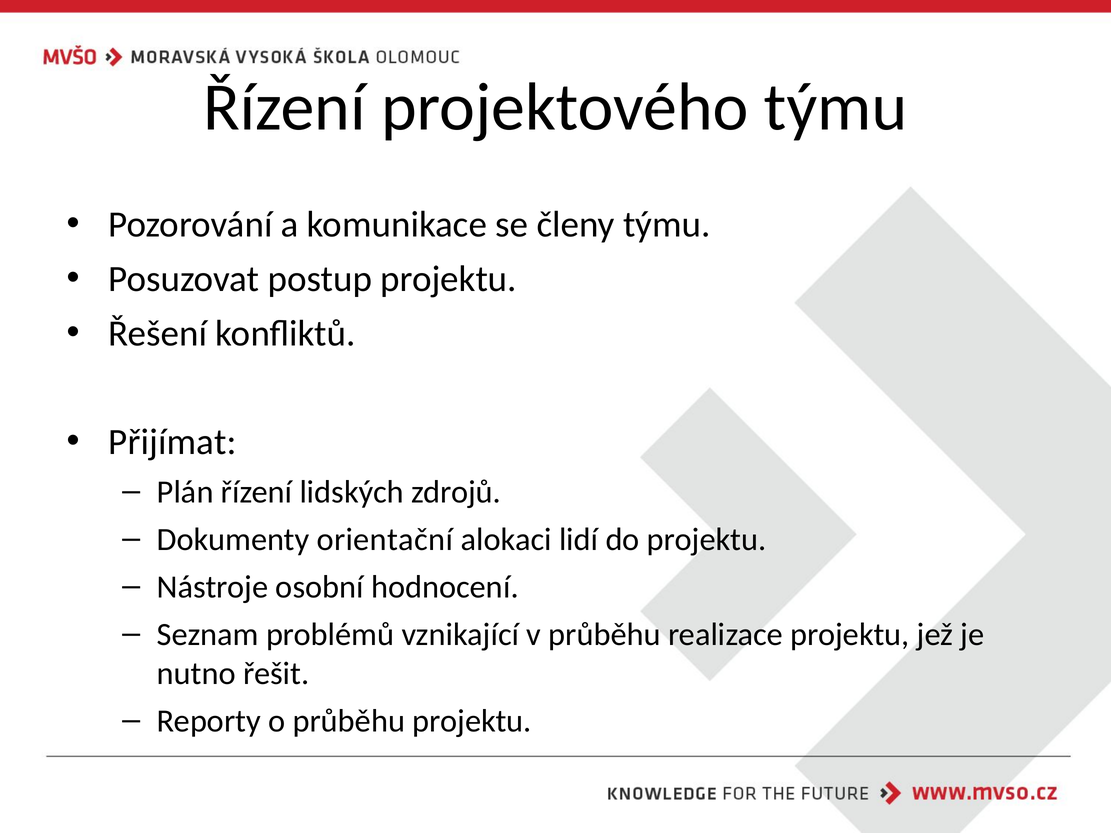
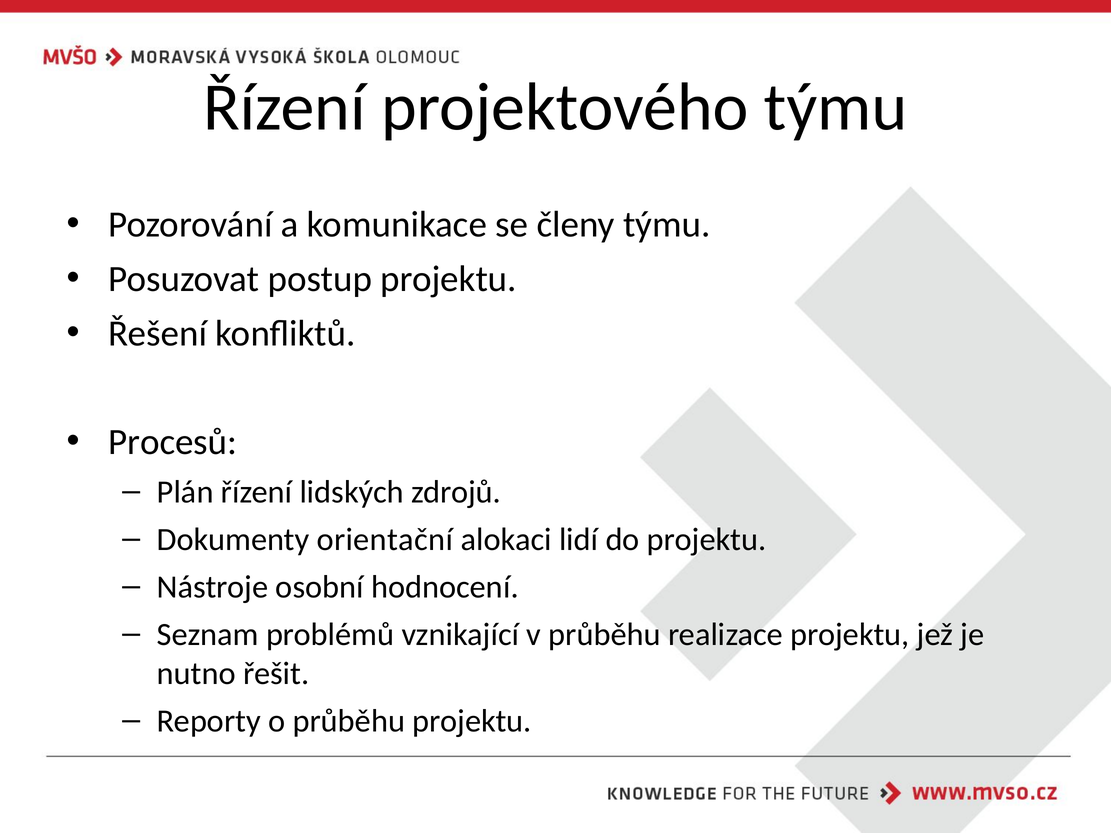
Přijímat: Přijímat -> Procesů
